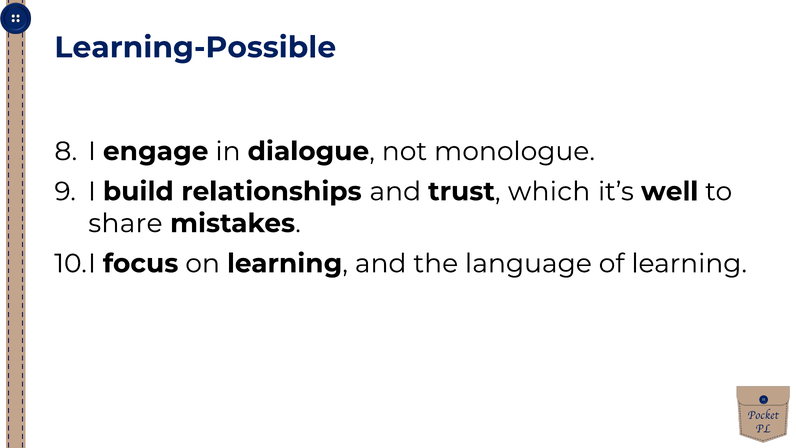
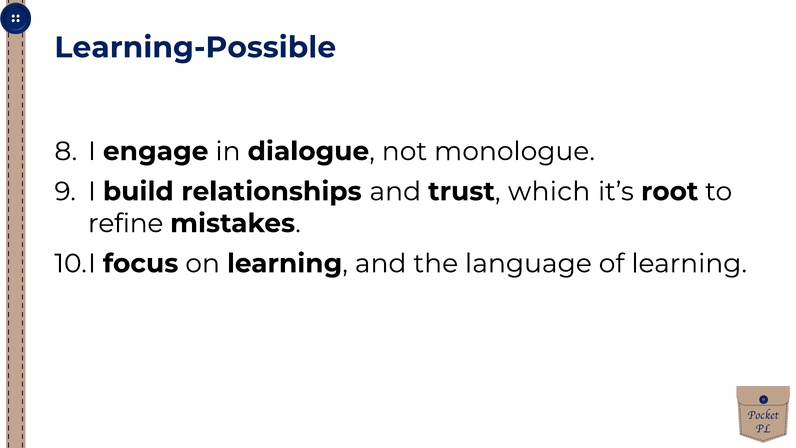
well: well -> root
share: share -> refine
